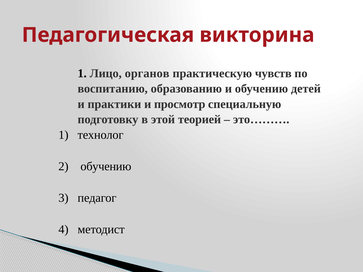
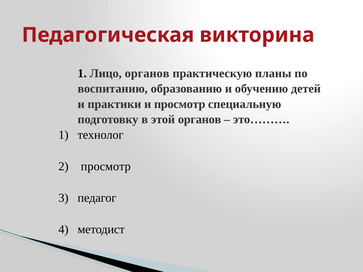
чувств: чувств -> планы
этой теорией: теорией -> органов
2 обучению: обучению -> просмотр
